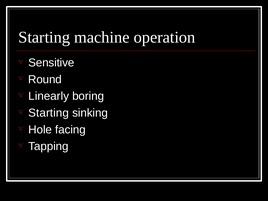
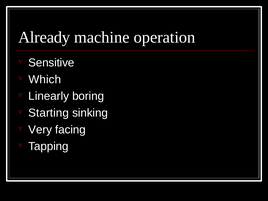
Starting at (44, 37): Starting -> Already
Round: Round -> Which
Hole: Hole -> Very
